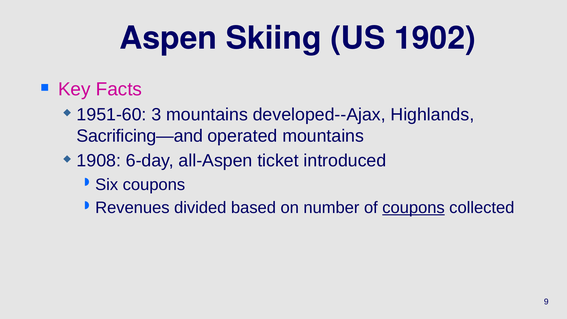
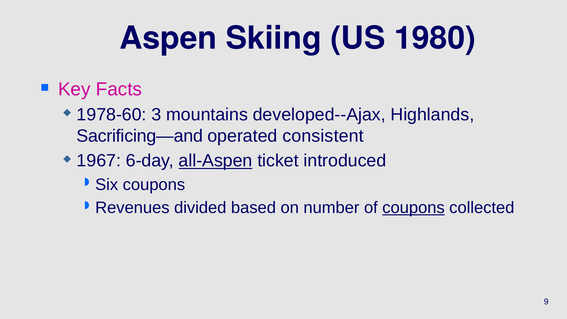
1902: 1902 -> 1980
1951-60: 1951-60 -> 1978-60
operated mountains: mountains -> consistent
1908: 1908 -> 1967
all-Aspen underline: none -> present
